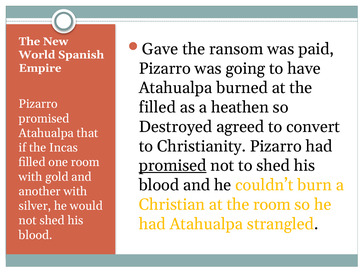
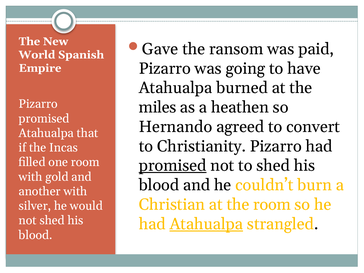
filled at (157, 107): filled -> miles
Destroyed: Destroyed -> Hernando
Atahualpa at (206, 224) underline: none -> present
